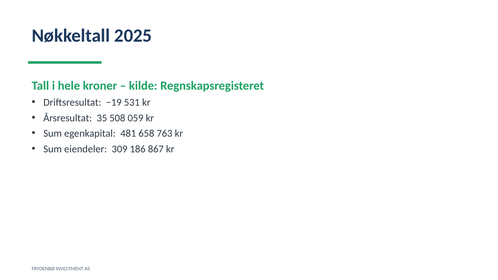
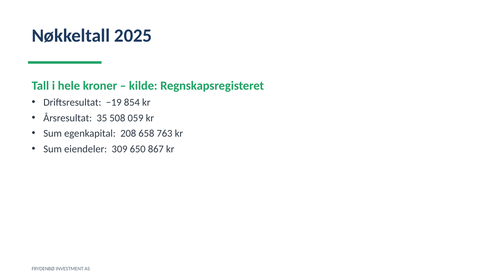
531: 531 -> 854
481: 481 -> 208
186: 186 -> 650
